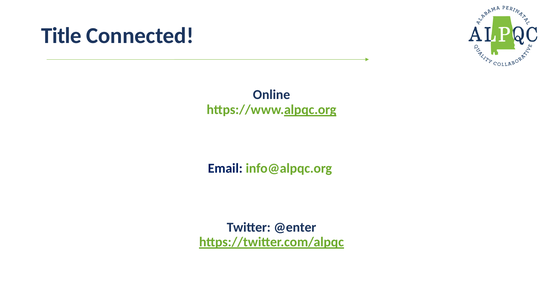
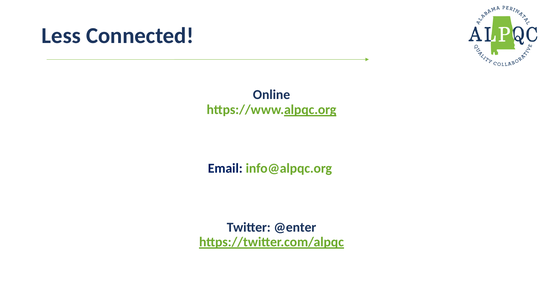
Title: Title -> Less
